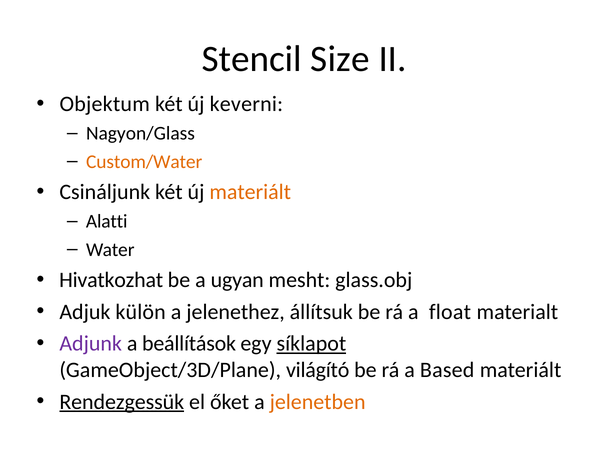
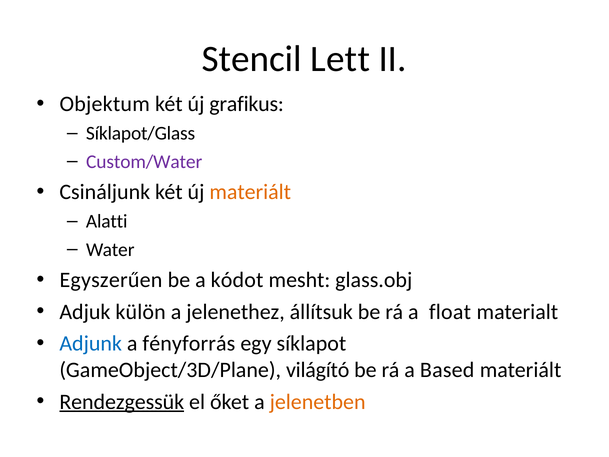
Size: Size -> Lett
keverni: keverni -> grafikus
Nagyon/Glass: Nagyon/Glass -> Síklapot/Glass
Custom/Water colour: orange -> purple
Hivatkozhat: Hivatkozhat -> Egyszerűen
ugyan: ugyan -> kódot
Adjunk colour: purple -> blue
beállítások: beállítások -> fényforrás
síklapot underline: present -> none
